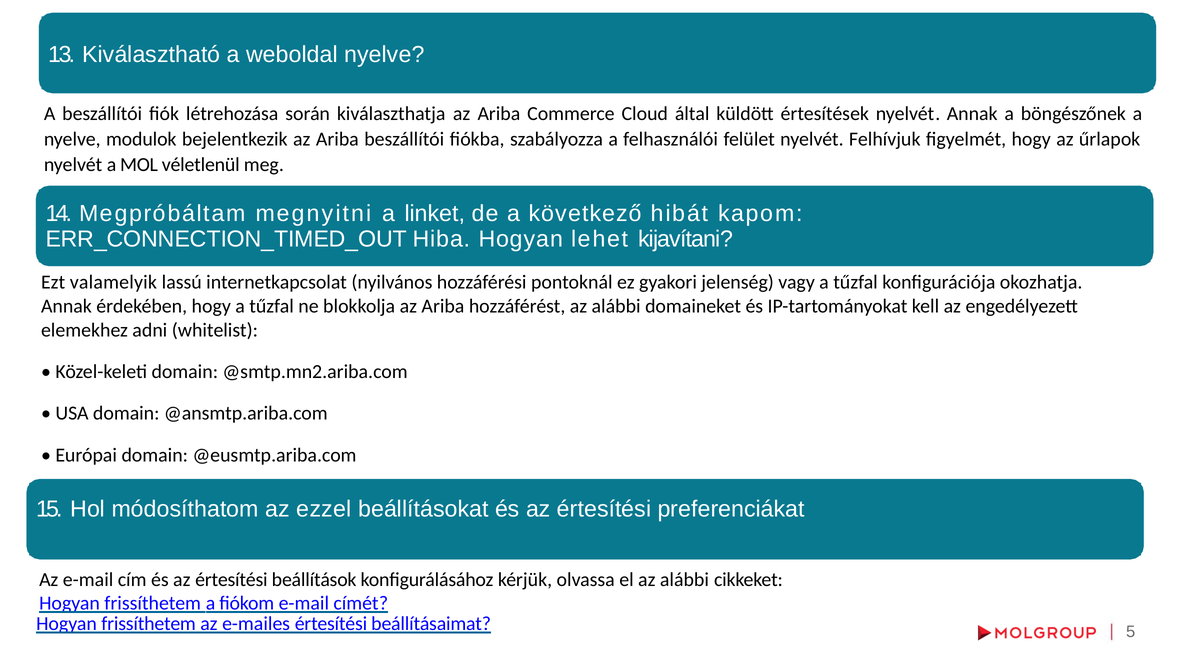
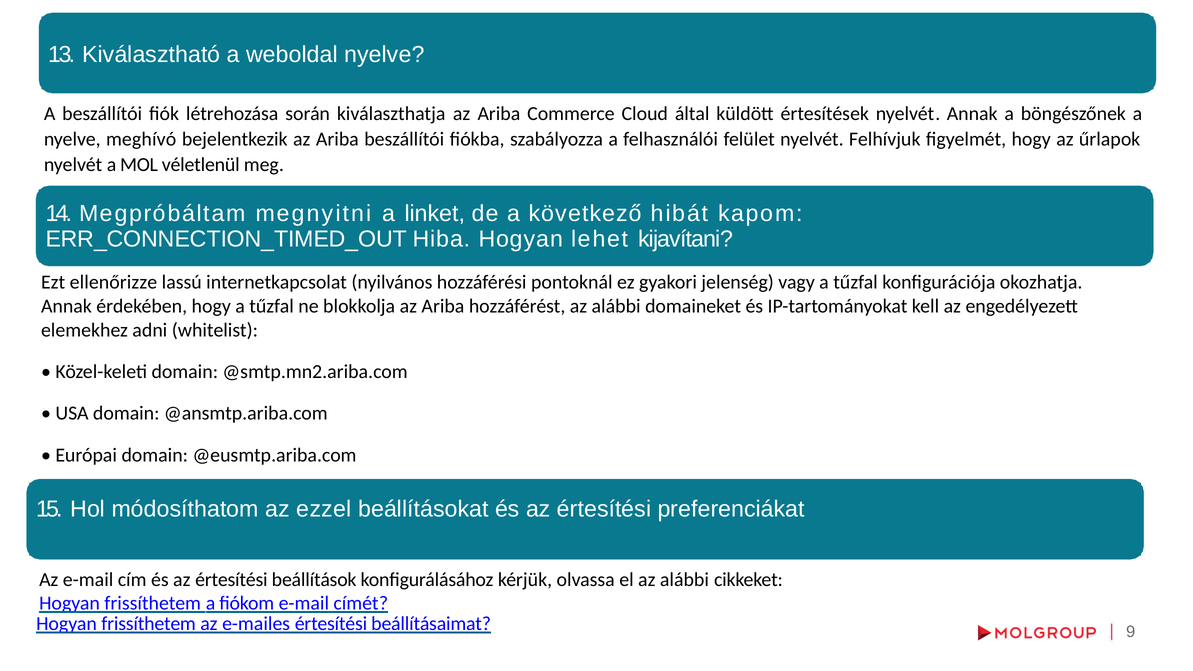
modulok: modulok -> meghívó
valamelyik: valamelyik -> ellenőrizze
5: 5 -> 9
